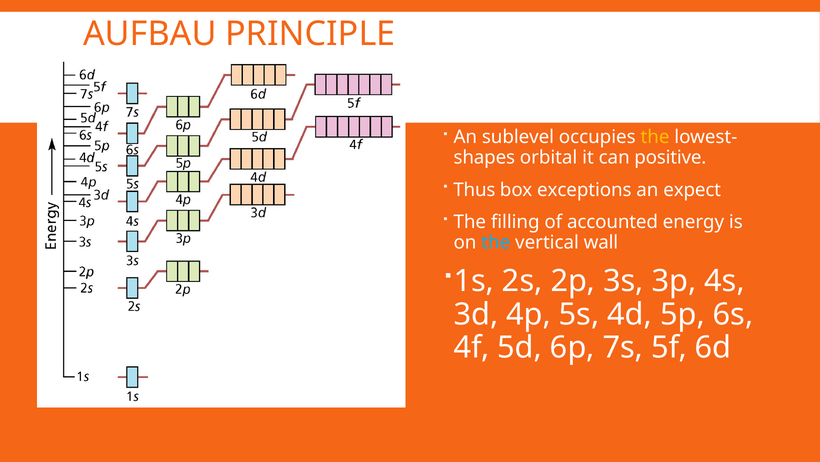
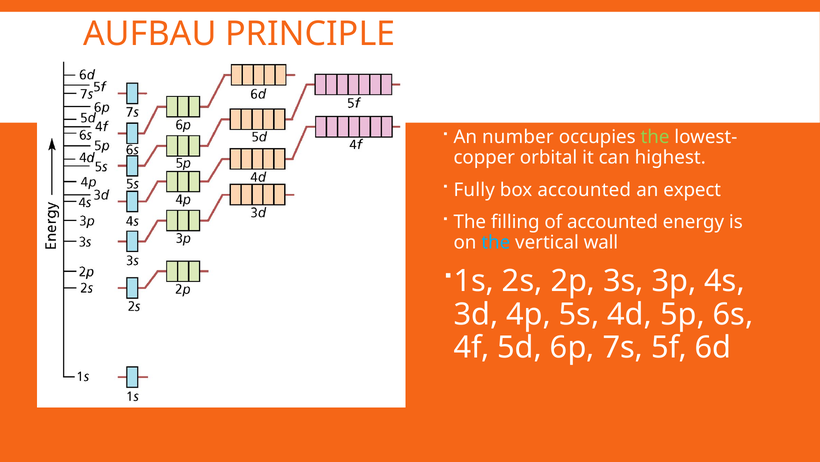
sublevel: sublevel -> number
the at (655, 137) colour: yellow -> light green
shapes: shapes -> copper
positive: positive -> highest
Thus: Thus -> Fully
box exceptions: exceptions -> accounted
